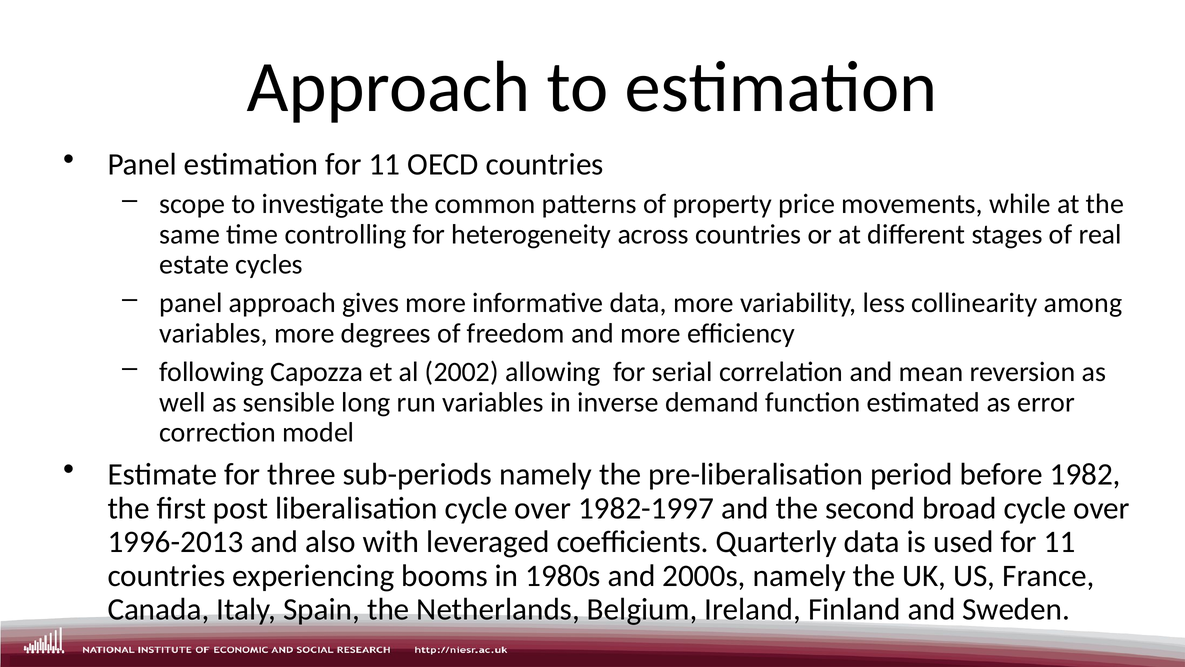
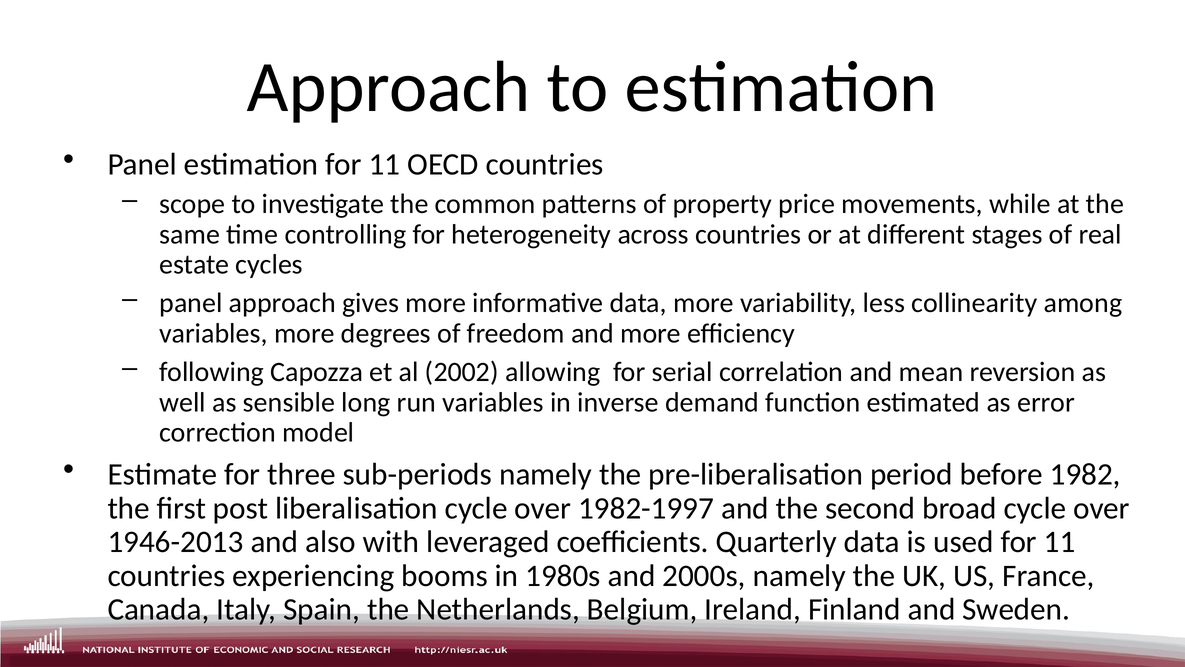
1996-2013: 1996-2013 -> 1946-2013
